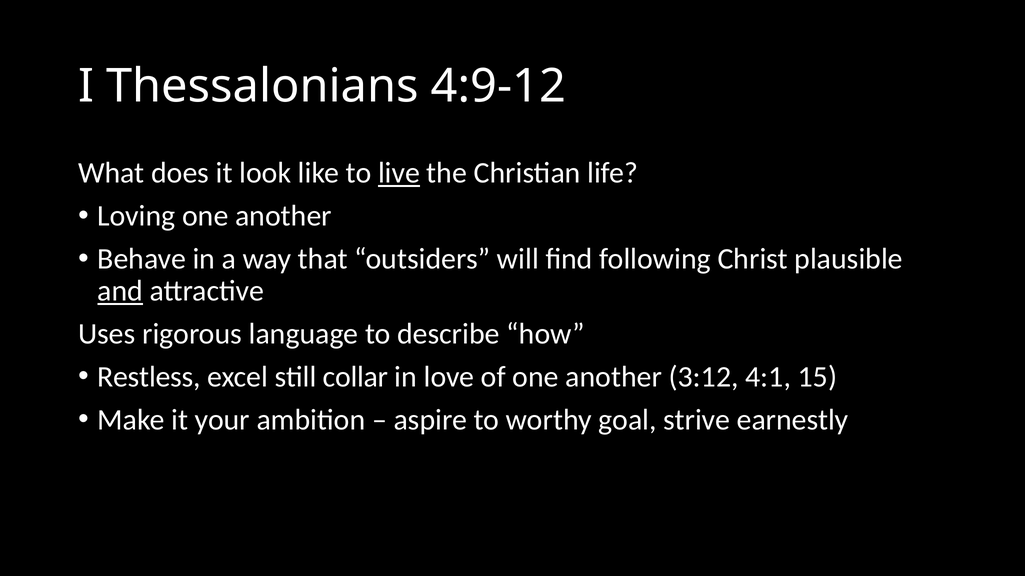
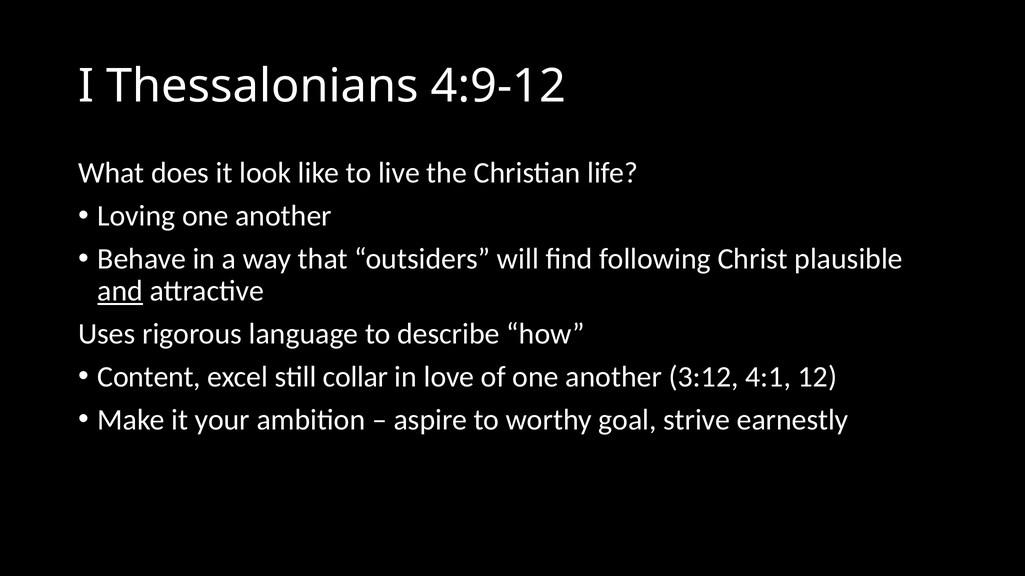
live underline: present -> none
Restless: Restless -> Content
15: 15 -> 12
